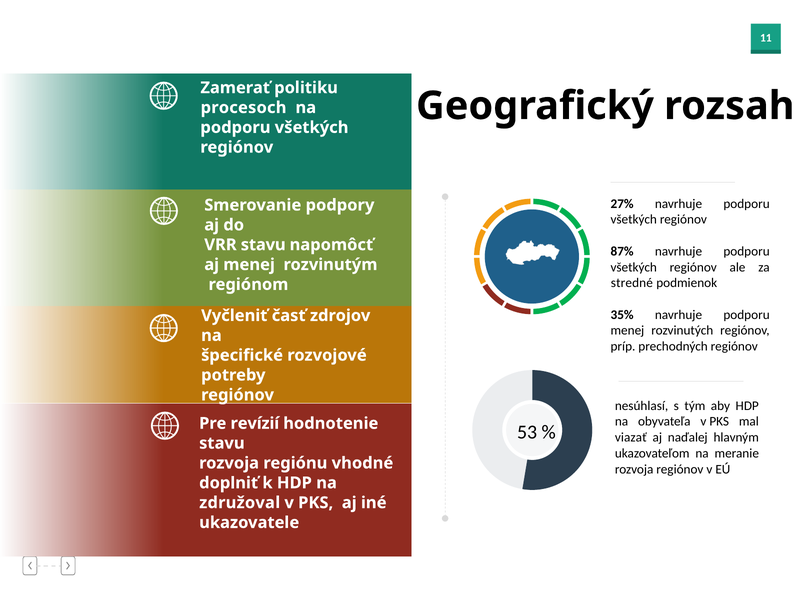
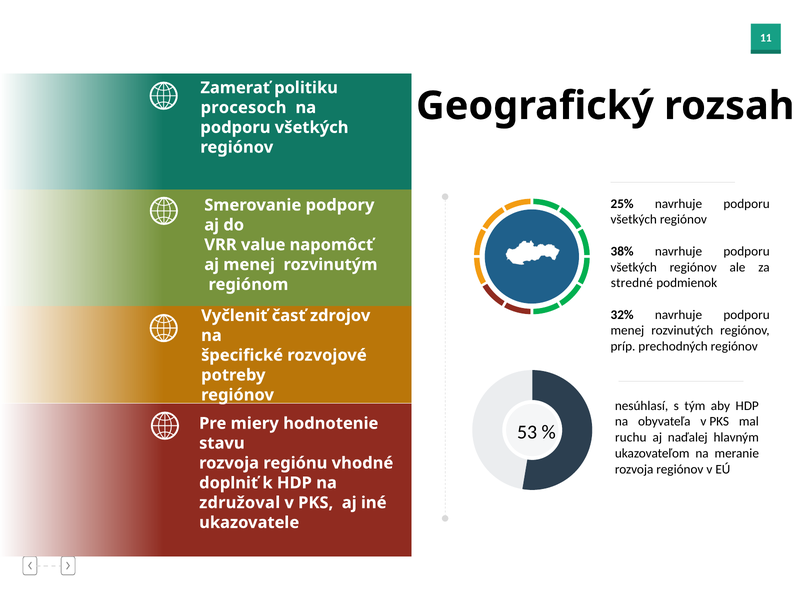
27%: 27% -> 25%
VRR stavu: stavu -> value
87%: 87% -> 38%
35%: 35% -> 32%
revízií: revízií -> miery
viazať: viazať -> ruchu
